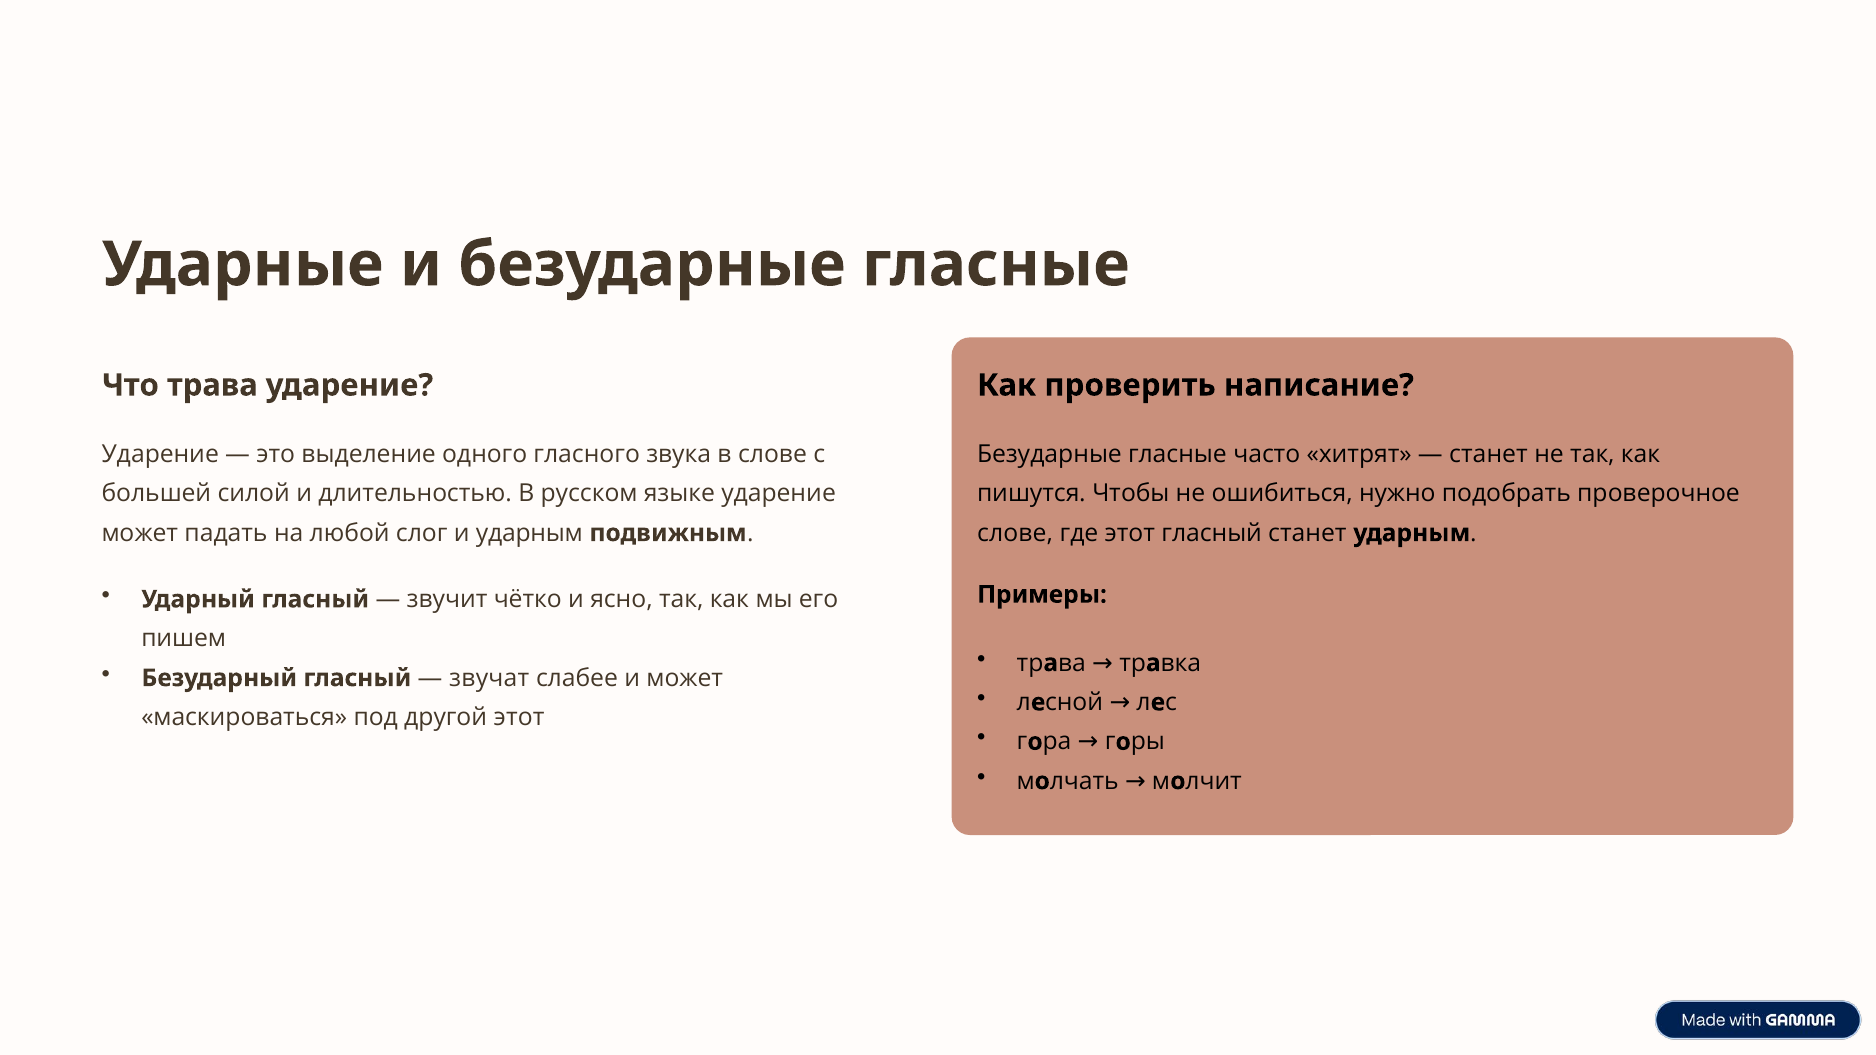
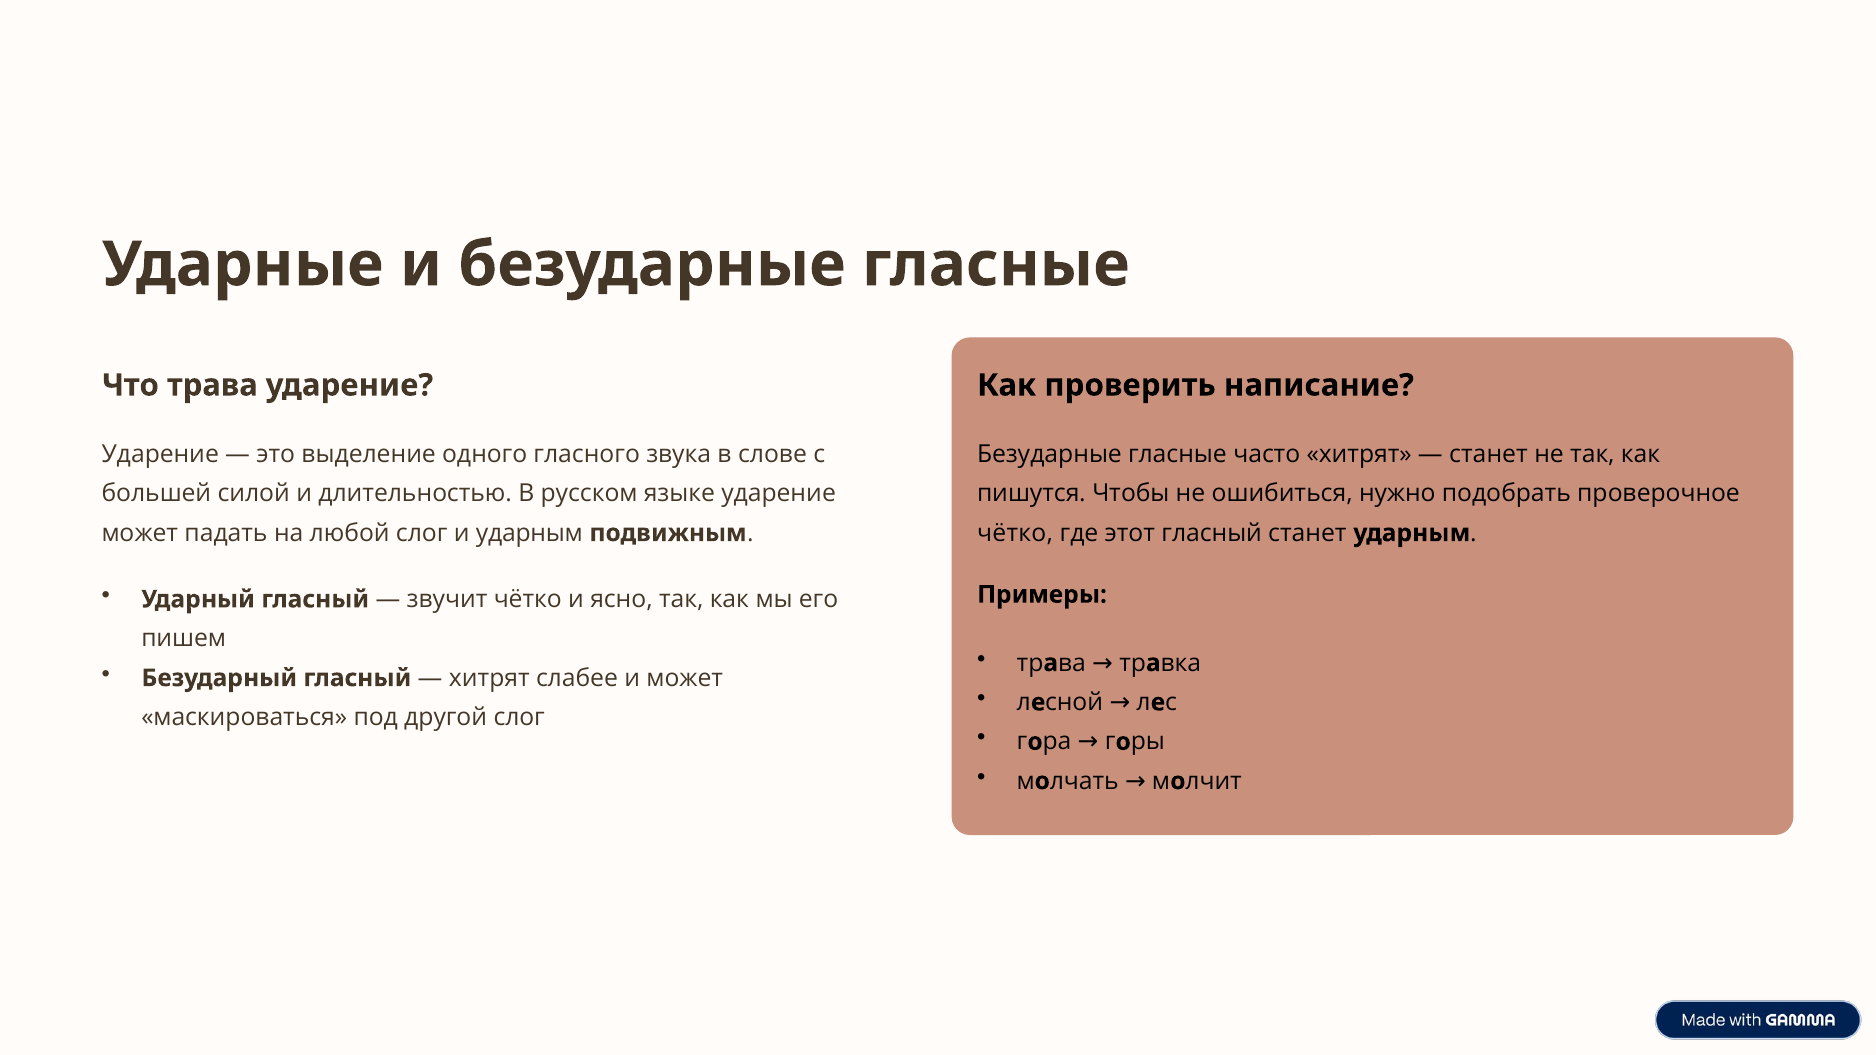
слове at (1015, 533): слове -> чётко
звучат at (489, 678): звучат -> хитрят
другой этот: этот -> слог
